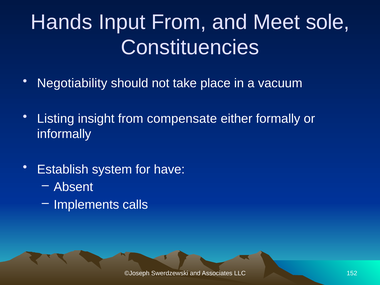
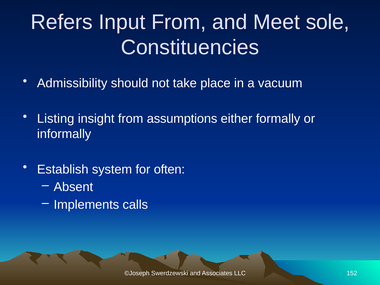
Hands: Hands -> Refers
Negotiability: Negotiability -> Admissibility
compensate: compensate -> assumptions
have: have -> often
